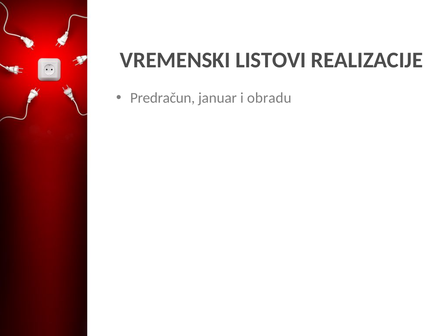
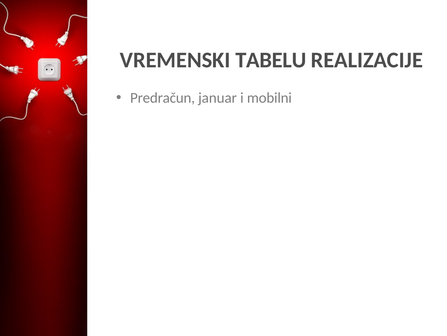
LISTOVI: LISTOVI -> TABELU
obradu: obradu -> mobilni
